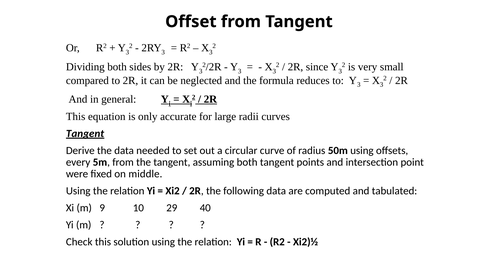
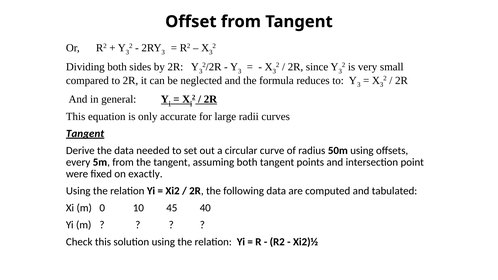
middle: middle -> exactly
9: 9 -> 0
29: 29 -> 45
